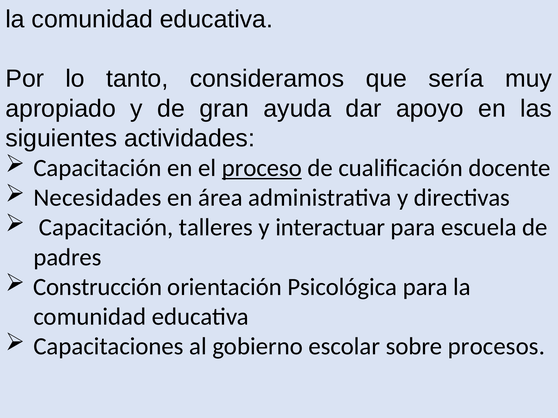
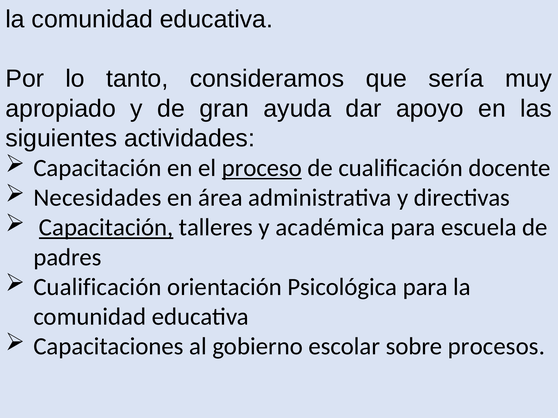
Capacitación at (106, 228) underline: none -> present
interactuar: interactuar -> académica
Construcción at (98, 287): Construcción -> Cualificación
